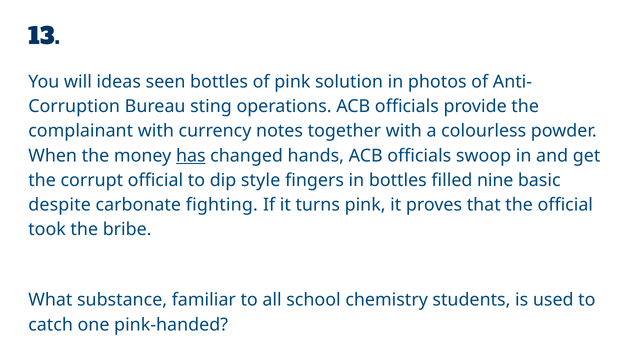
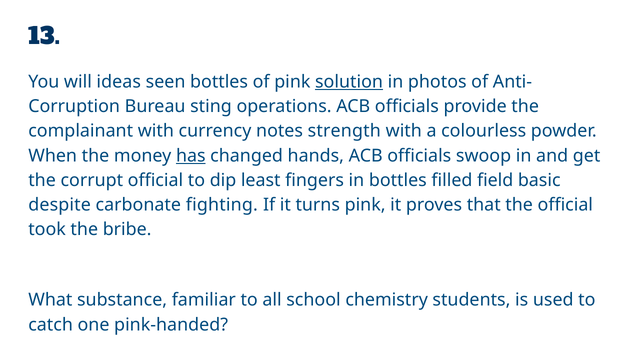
solution underline: none -> present
together: together -> strength
style: style -> least
nine: nine -> field
